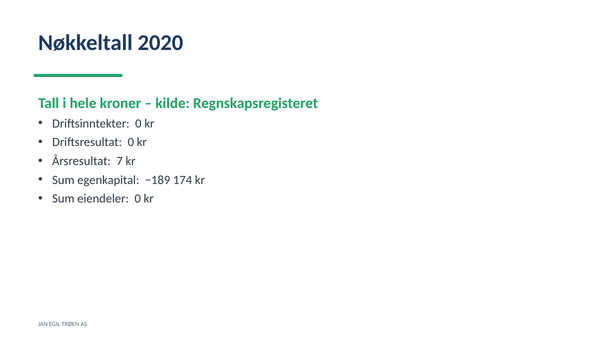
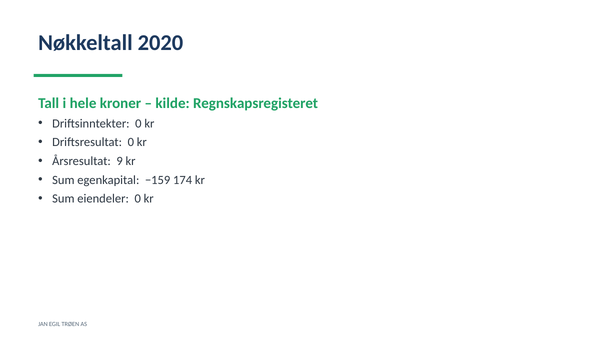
7: 7 -> 9
−189: −189 -> −159
